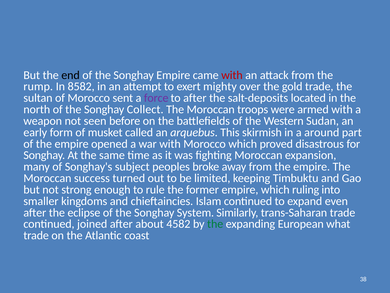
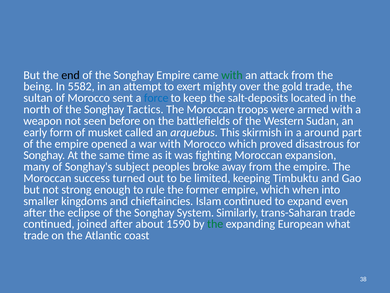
with at (232, 75) colour: red -> green
rump: rump -> being
8582: 8582 -> 5582
force colour: purple -> blue
to after: after -> keep
Collect: Collect -> Tactics
ruling: ruling -> when
4582: 4582 -> 1590
